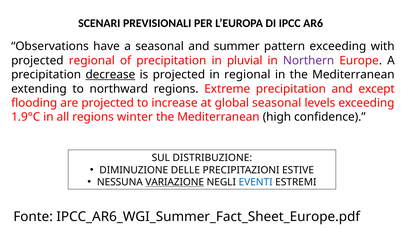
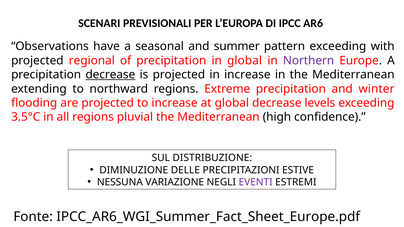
in pluvial: pluvial -> global
in regional: regional -> increase
except: except -> winter
global seasonal: seasonal -> decrease
1.9°C: 1.9°C -> 3.5°C
winter: winter -> pluvial
VARIAZIONE underline: present -> none
EVENTI colour: blue -> purple
